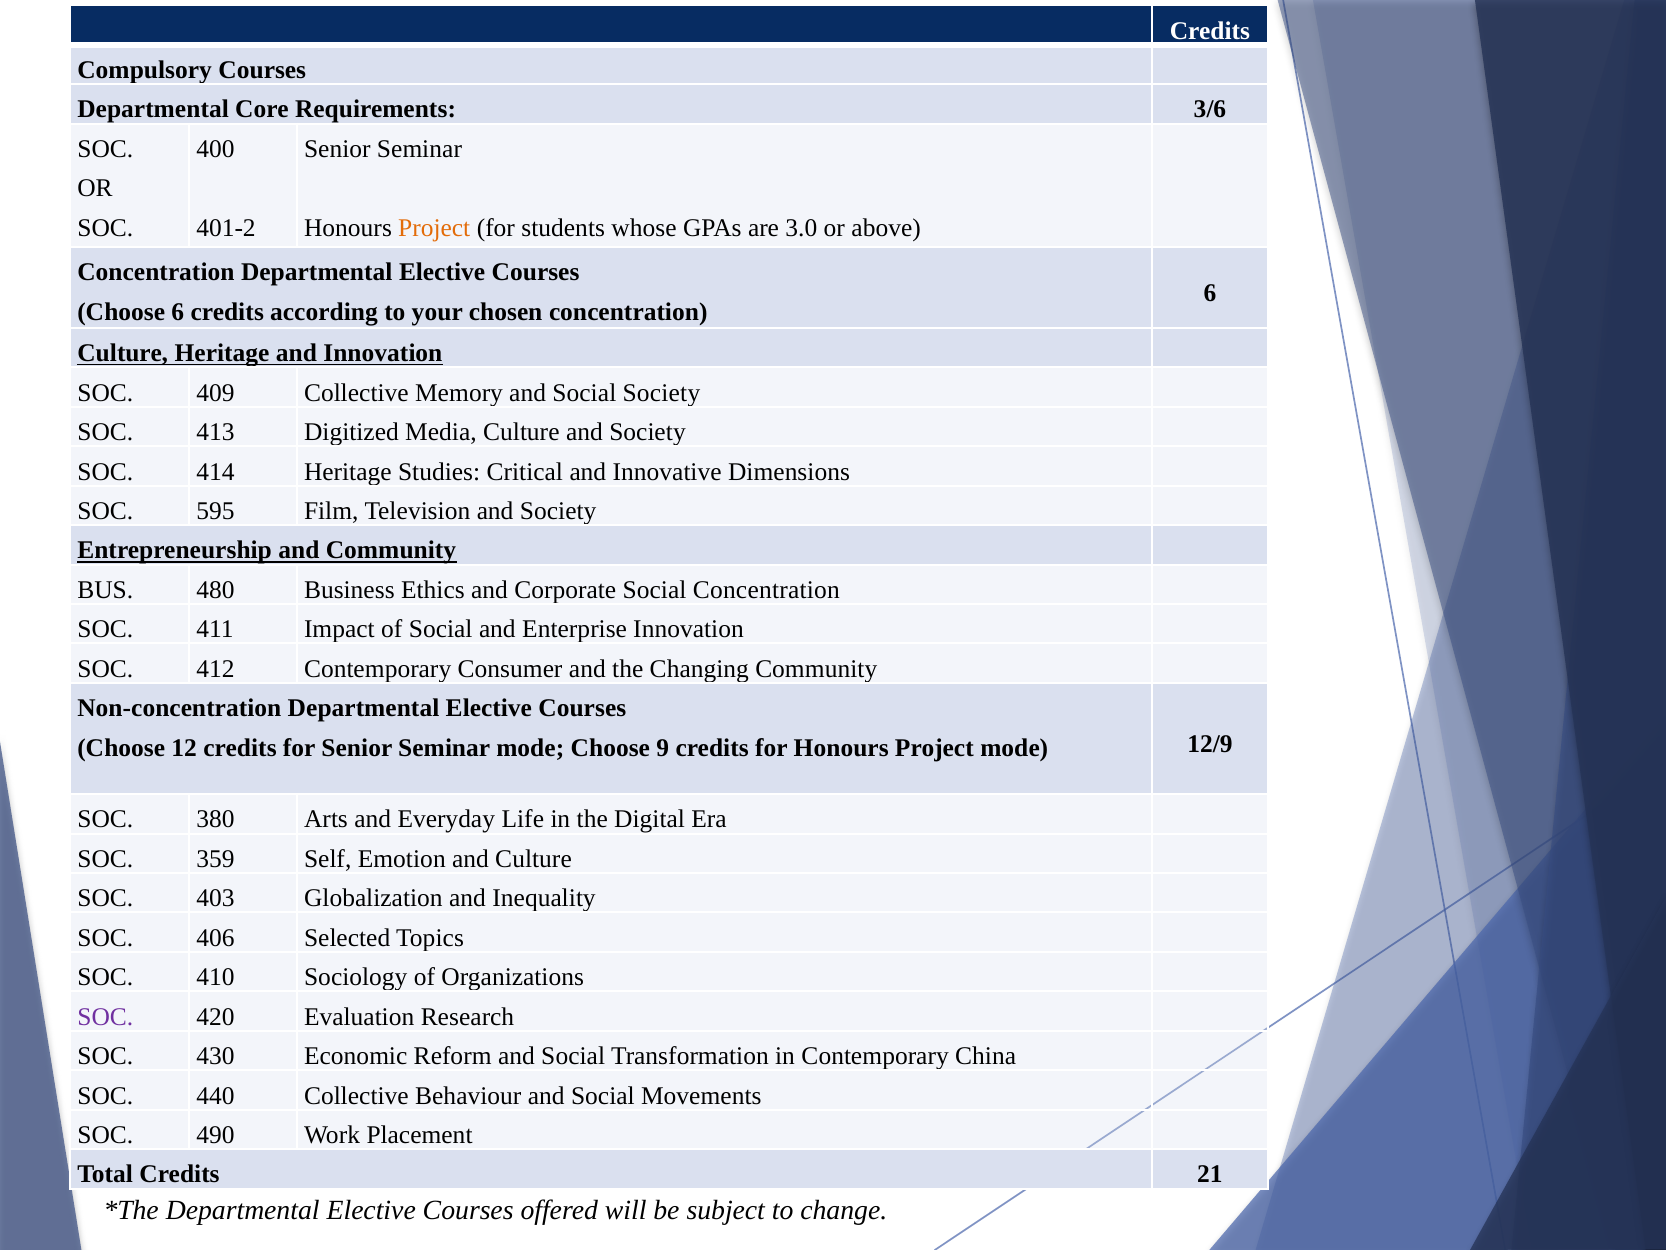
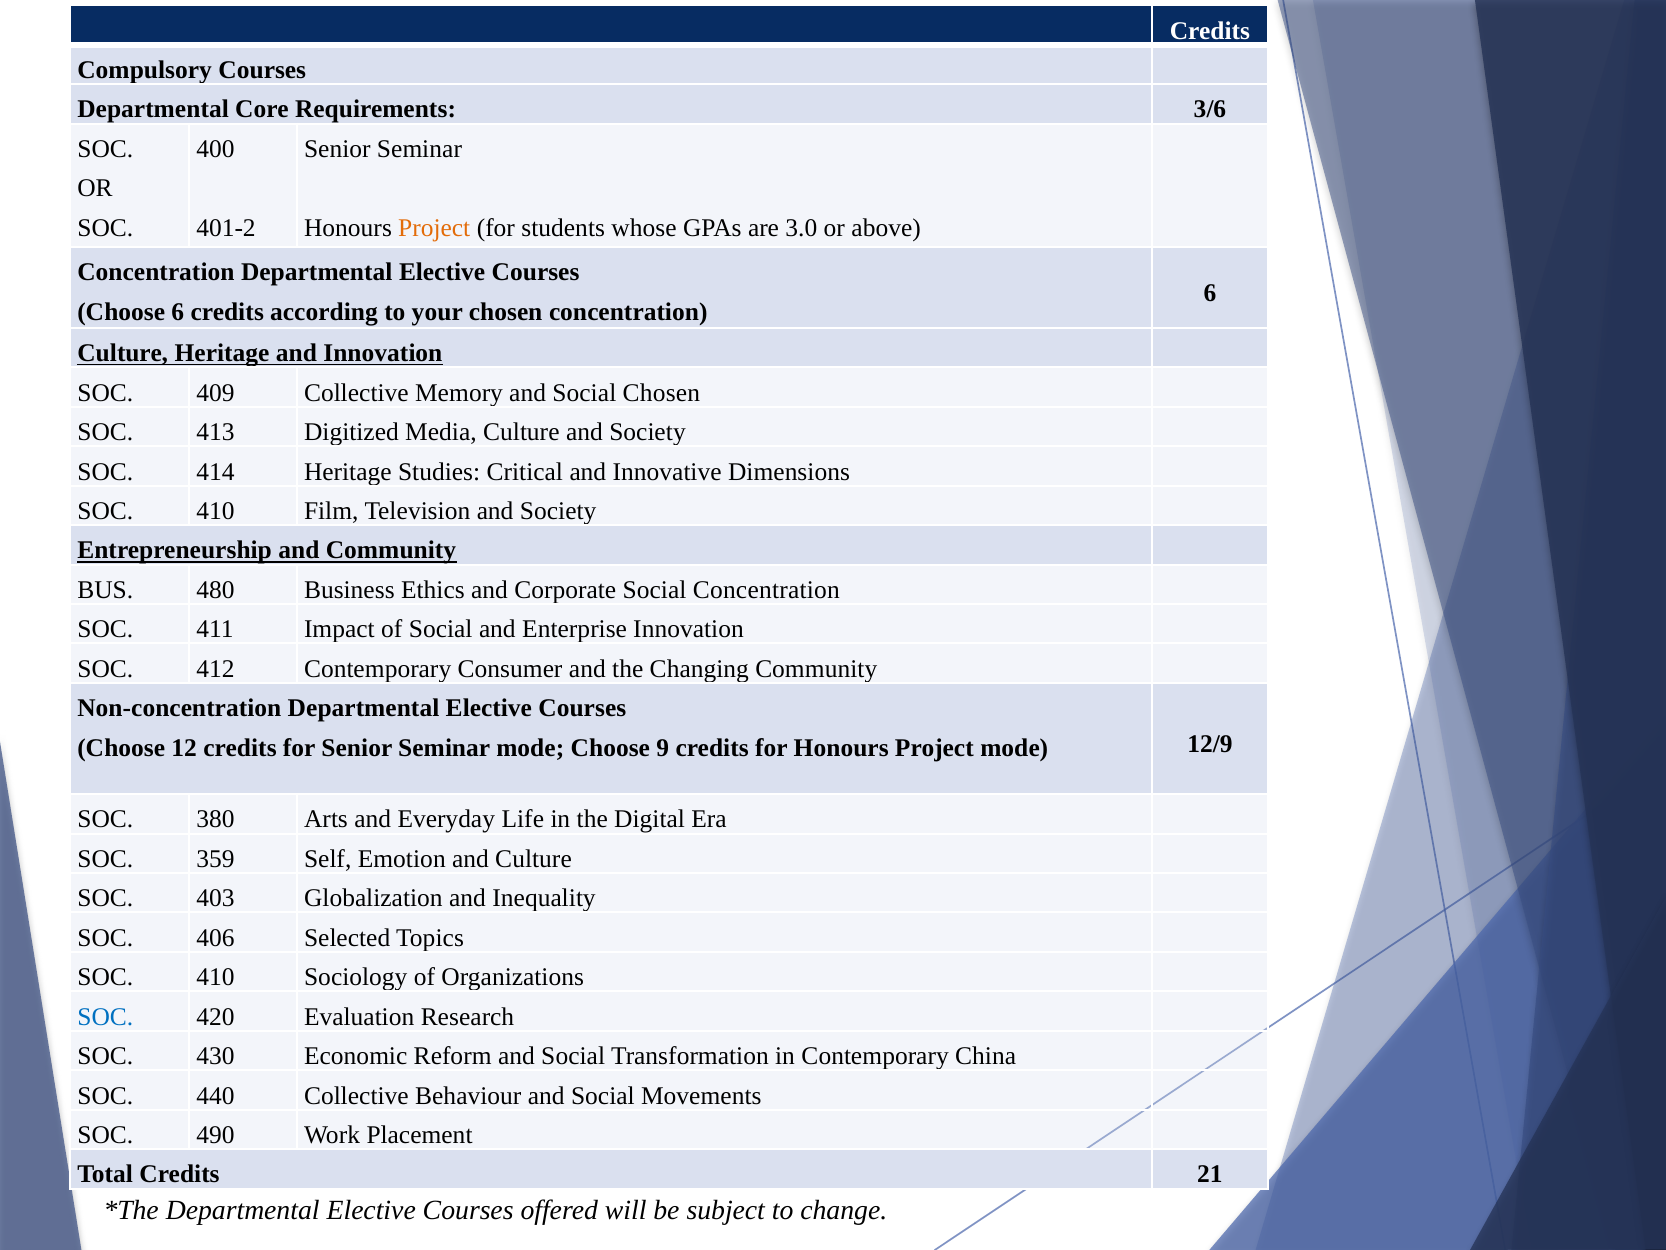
Social Society: Society -> Chosen
595 at (215, 511): 595 -> 410
SOC at (105, 1016) colour: purple -> blue
